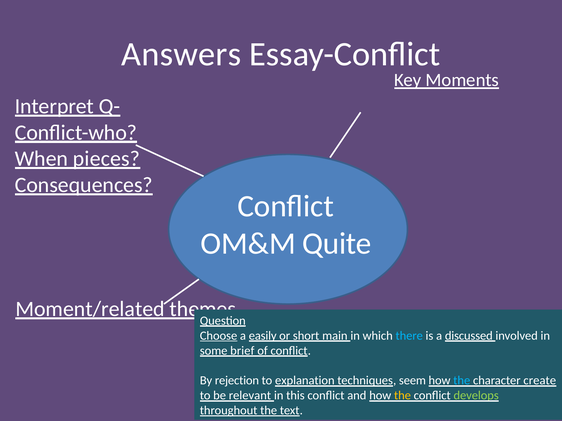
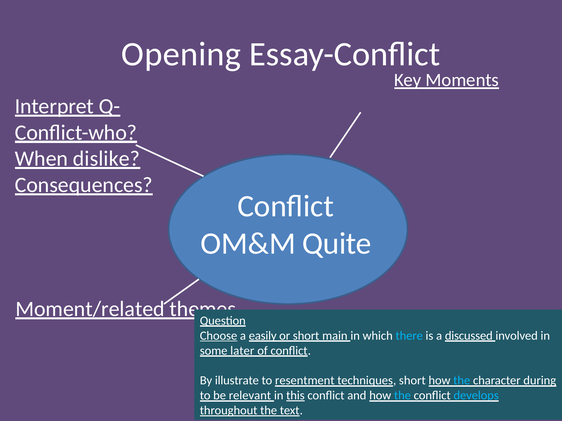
Answers: Answers -> Opening
pieces: pieces -> dislike
brief: brief -> later
rejection: rejection -> illustrate
explanation: explanation -> resentment
techniques seem: seem -> short
create: create -> during
this underline: none -> present
the at (402, 396) colour: yellow -> light blue
develops colour: light green -> light blue
